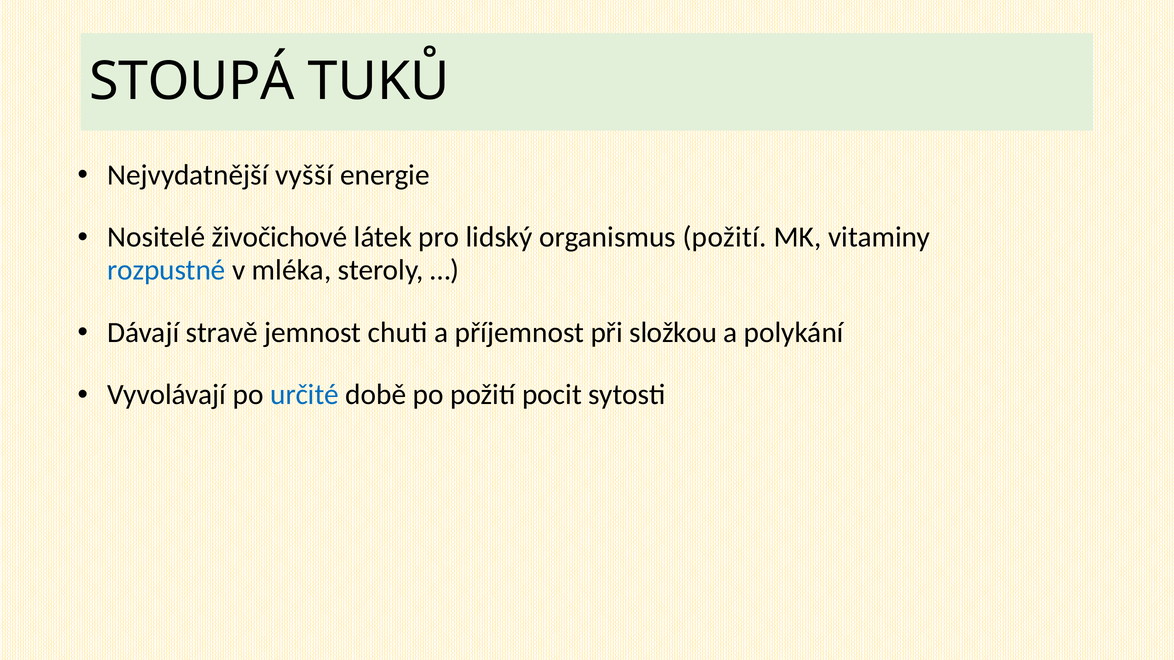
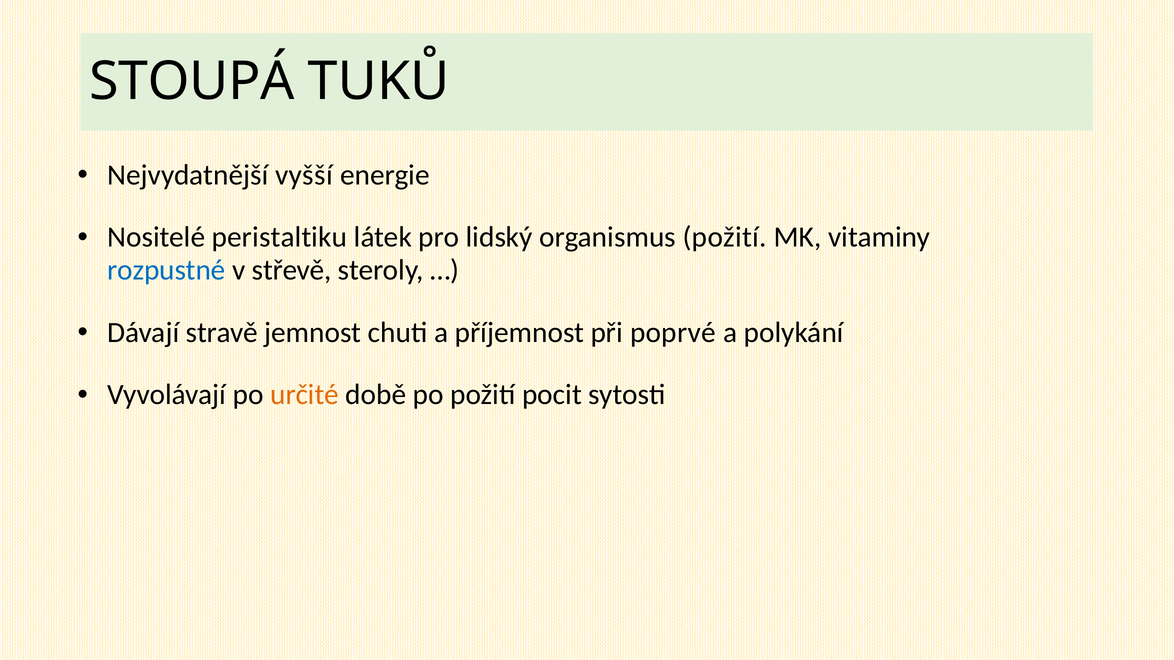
živočichové: živočichové -> peristaltiku
mléka: mléka -> střevě
složkou: složkou -> poprvé
určité colour: blue -> orange
